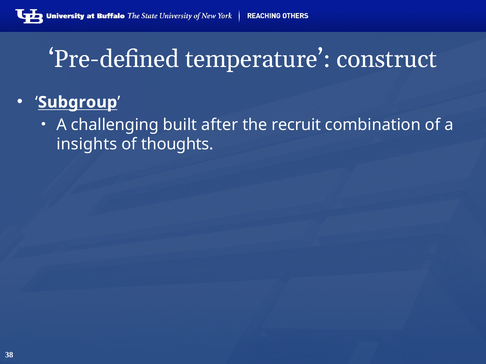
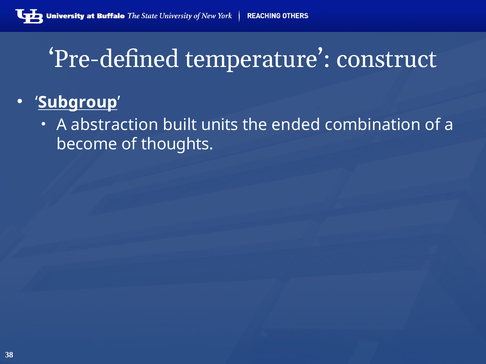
challenging: challenging -> abstraction
after: after -> units
recruit: recruit -> ended
insights: insights -> become
